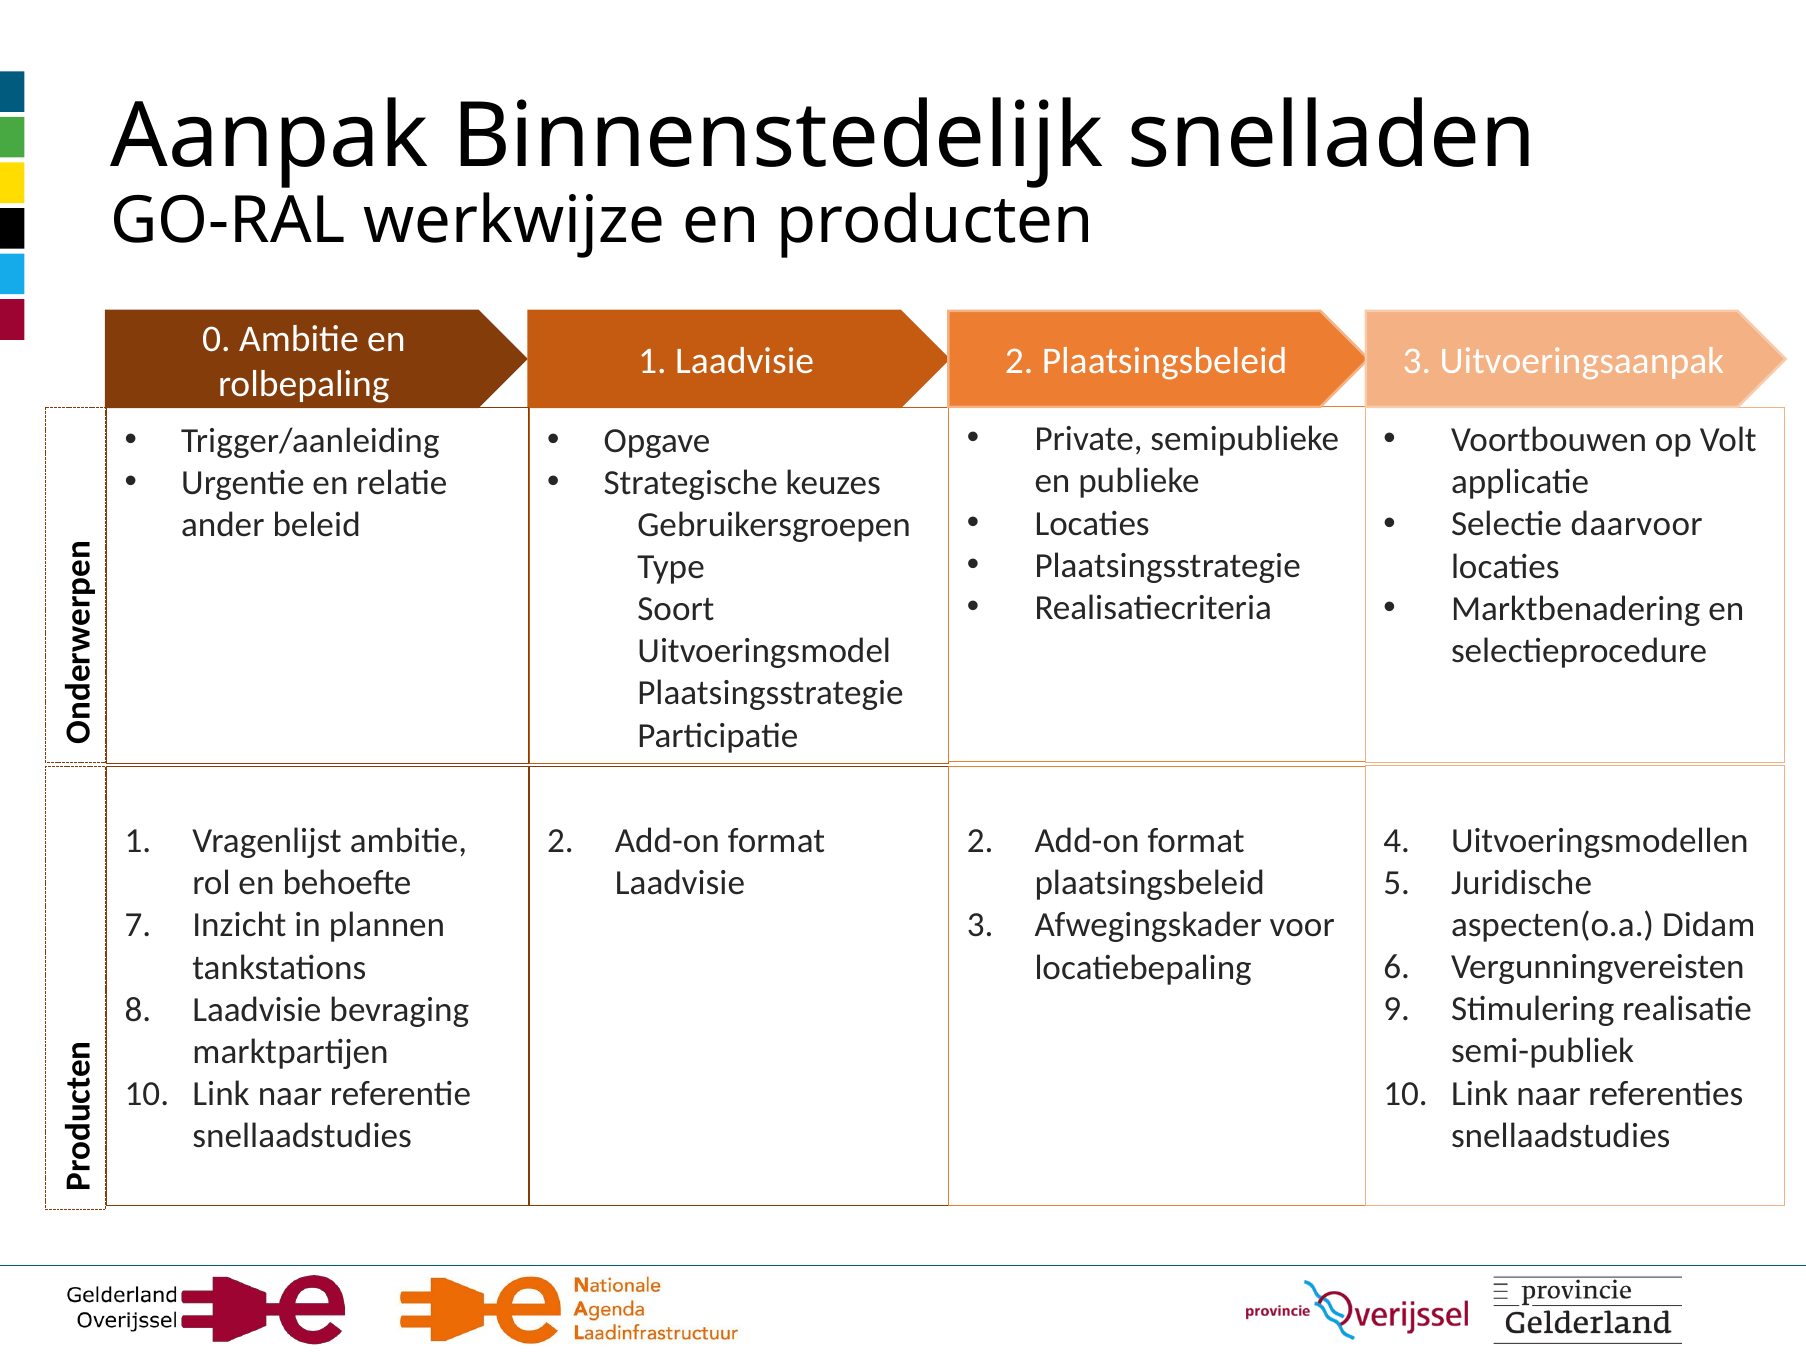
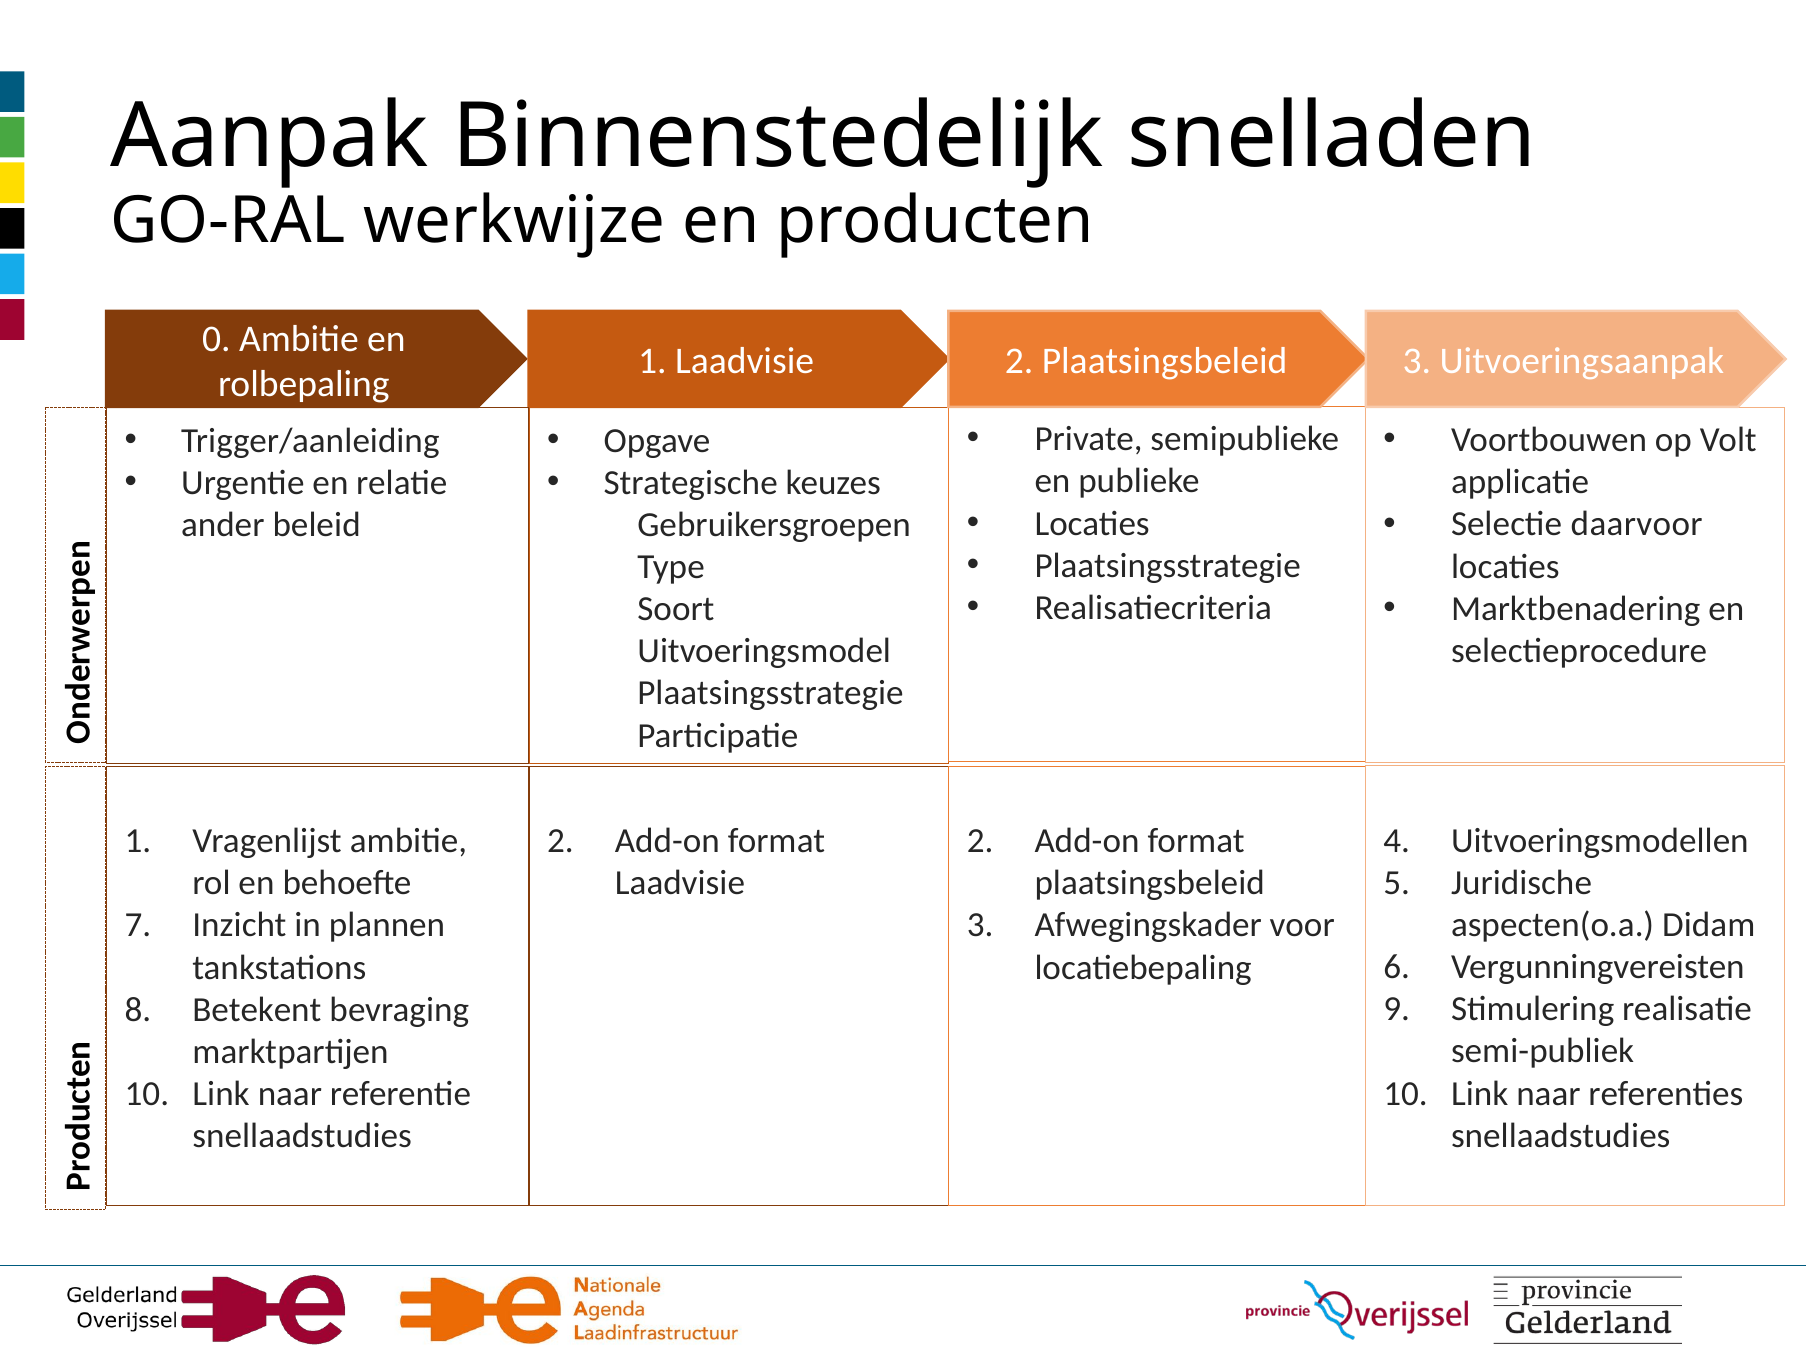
Laadvisie at (257, 1010): Laadvisie -> Betekent
